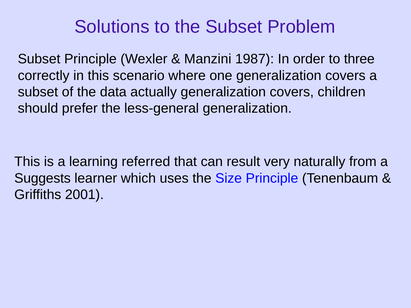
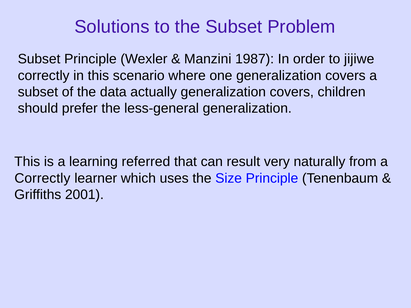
three: three -> jijiwe
Suggests at (43, 178): Suggests -> Correctly
